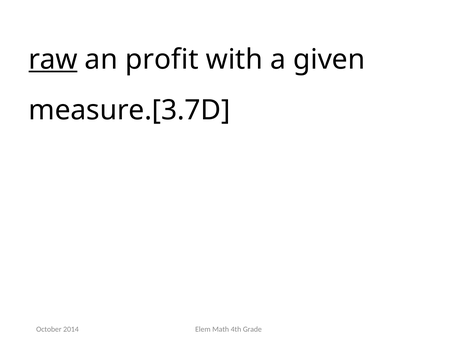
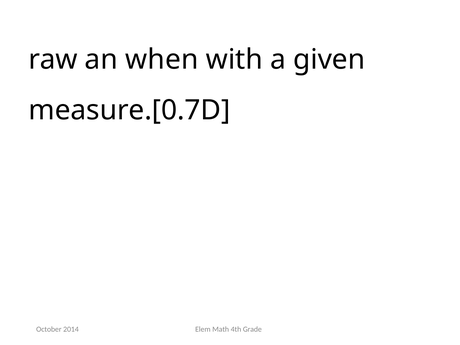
raw underline: present -> none
profit: profit -> when
measure.[3.7D: measure.[3.7D -> measure.[0.7D
